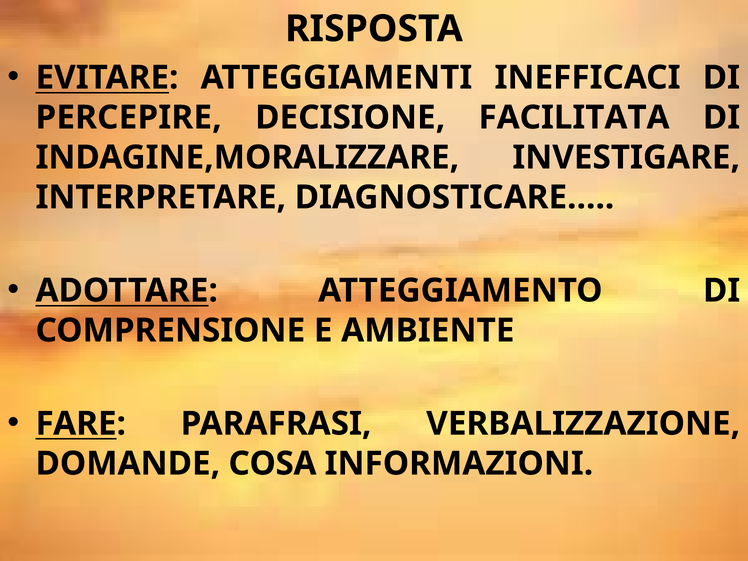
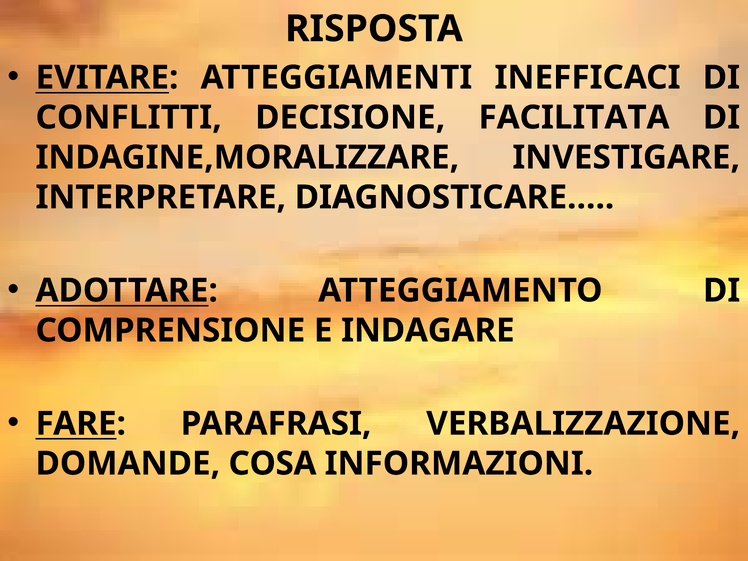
PERCEPIRE: PERCEPIRE -> CONFLITTI
AMBIENTE: AMBIENTE -> INDAGARE
